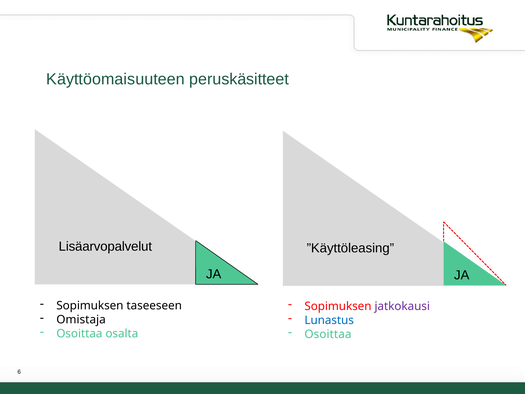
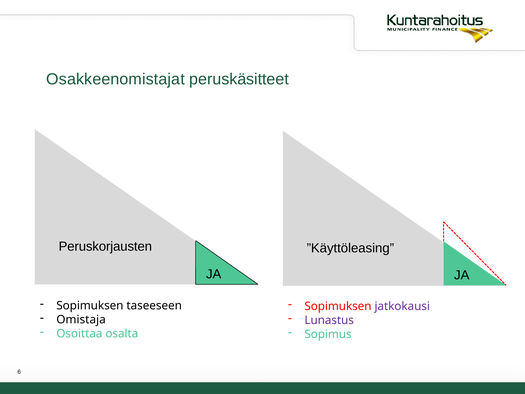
Käyttöomaisuuteen: Käyttöomaisuuteen -> Osakkeenomistajat
Lisäarvopalvelut: Lisäarvopalvelut -> Peruskorjausten
Lunastus colour: blue -> purple
Osoittaa at (328, 334): Osoittaa -> Sopimus
